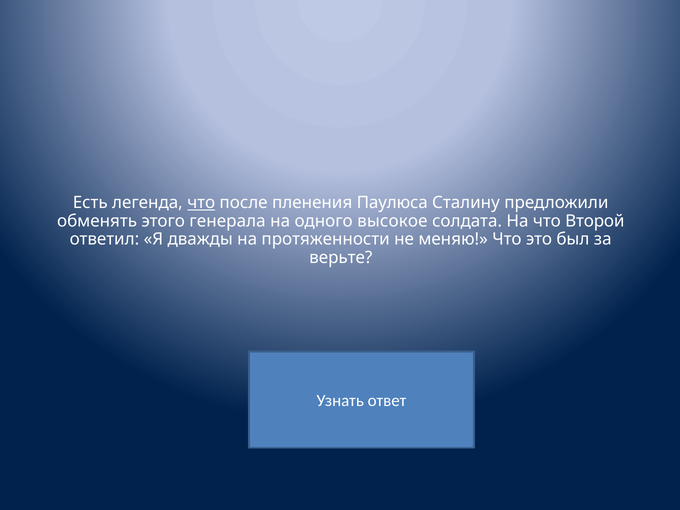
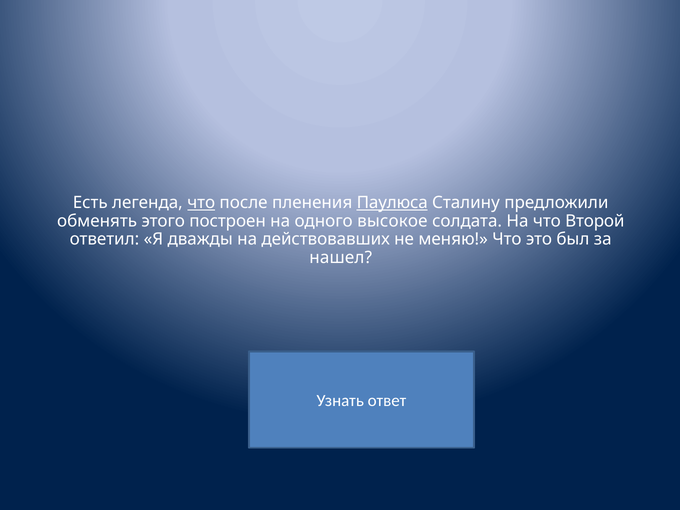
Паулюса underline: none -> present
генерала: генерала -> построен
протяженности: протяженности -> действовавших
верьте: верьте -> нашел
